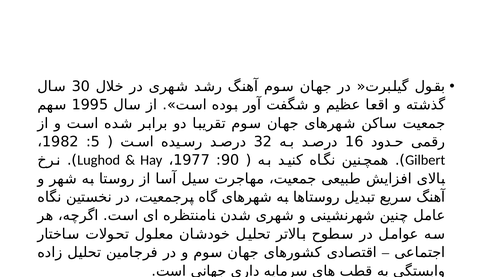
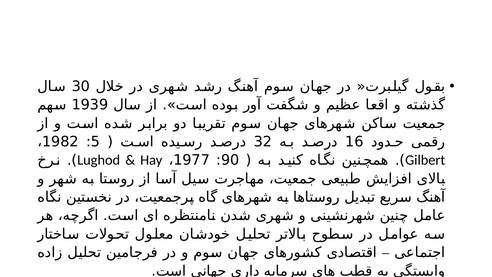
1995: 1995 -> 1939
